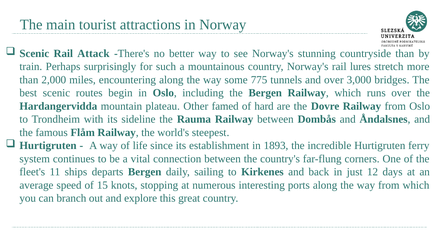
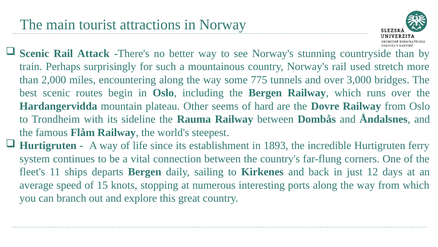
lures: lures -> used
famed: famed -> seems
